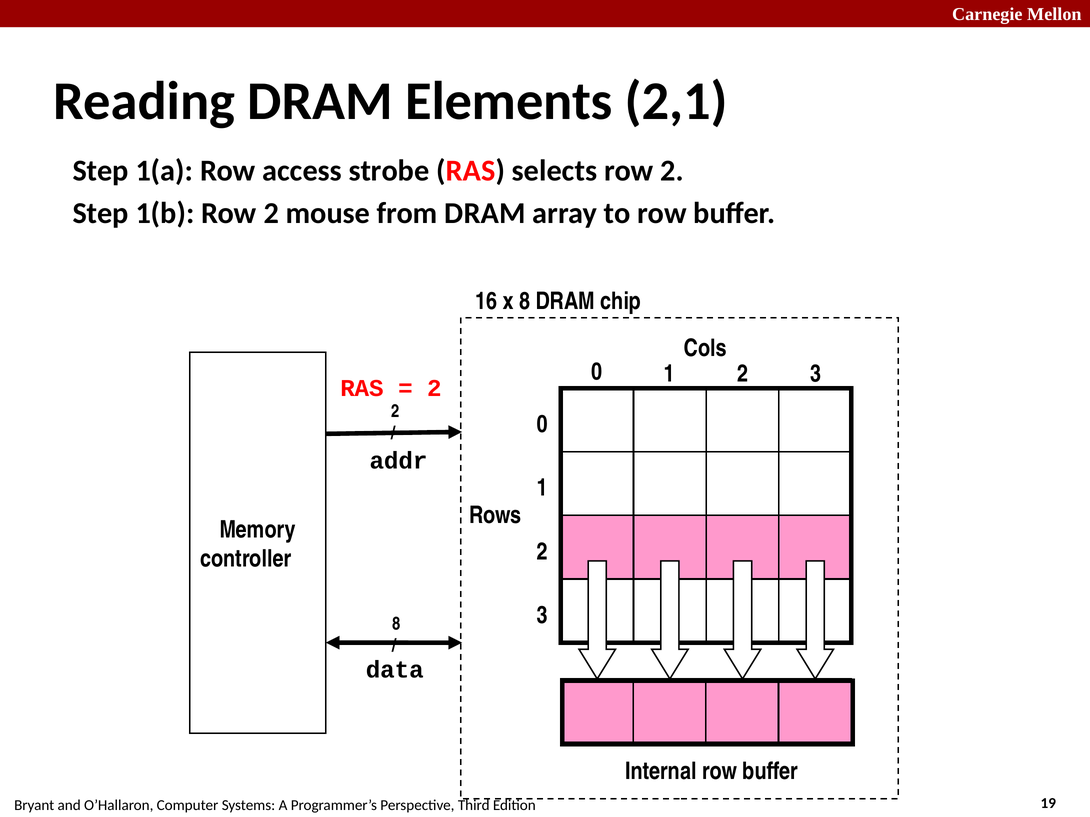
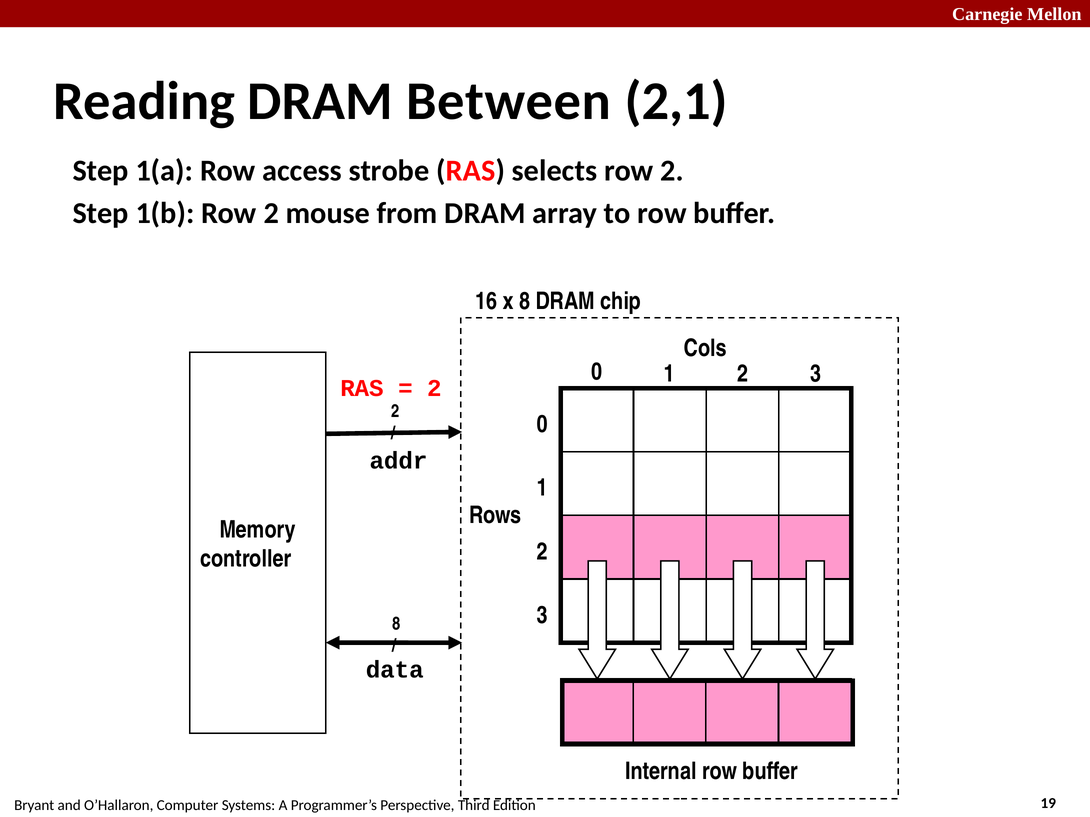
Elements: Elements -> Between
